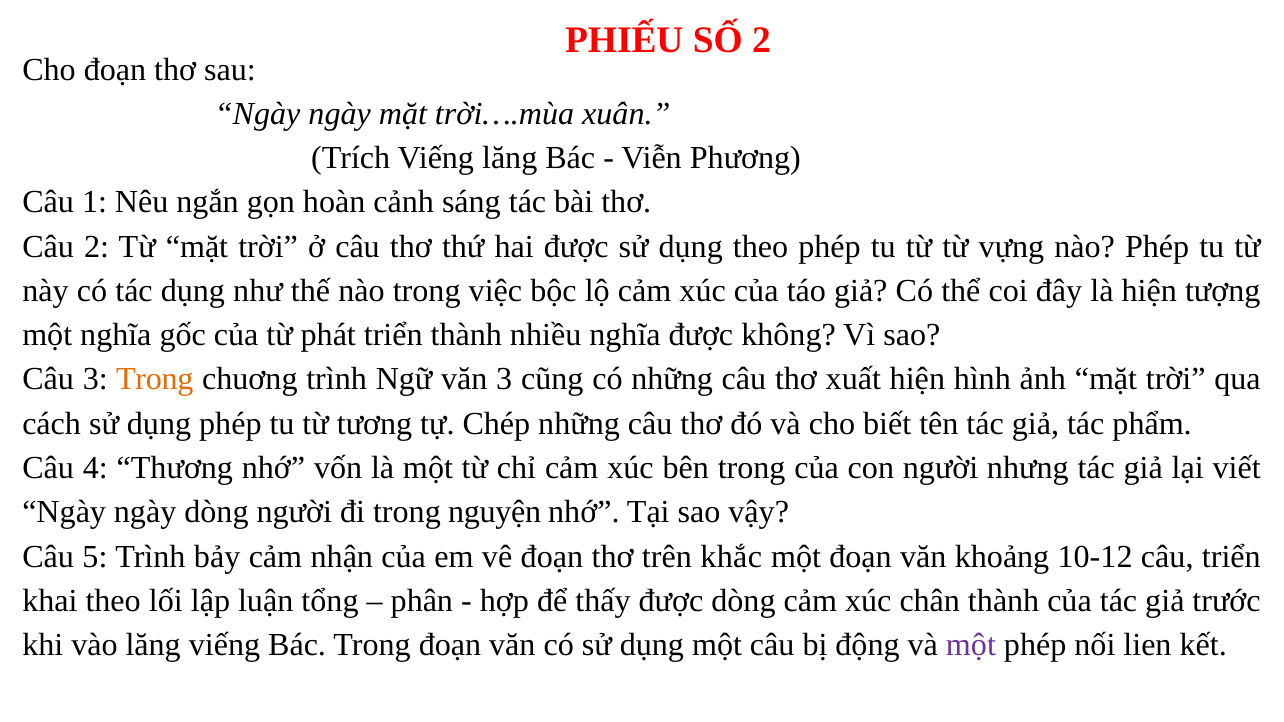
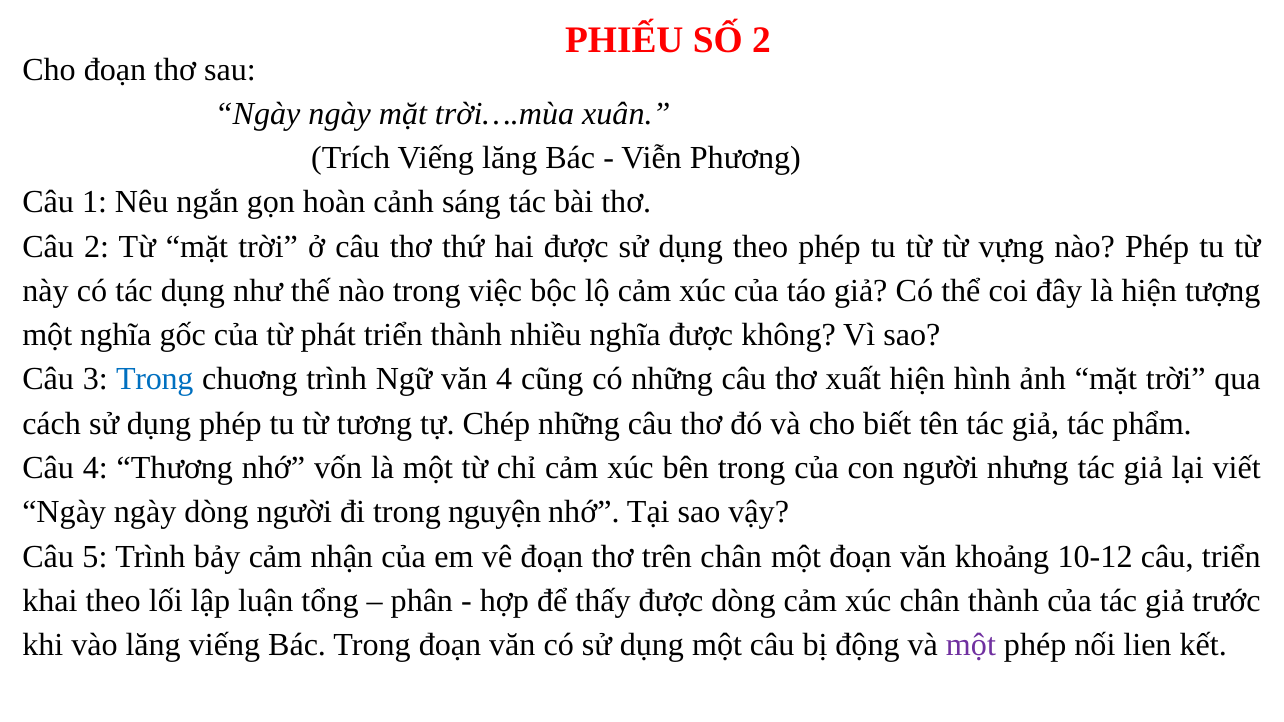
Trong at (155, 380) colour: orange -> blue
văn 3: 3 -> 4
trên khắc: khắc -> chân
